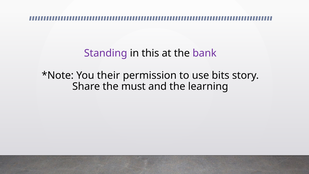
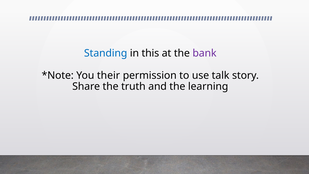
Standing colour: purple -> blue
bits: bits -> talk
must: must -> truth
